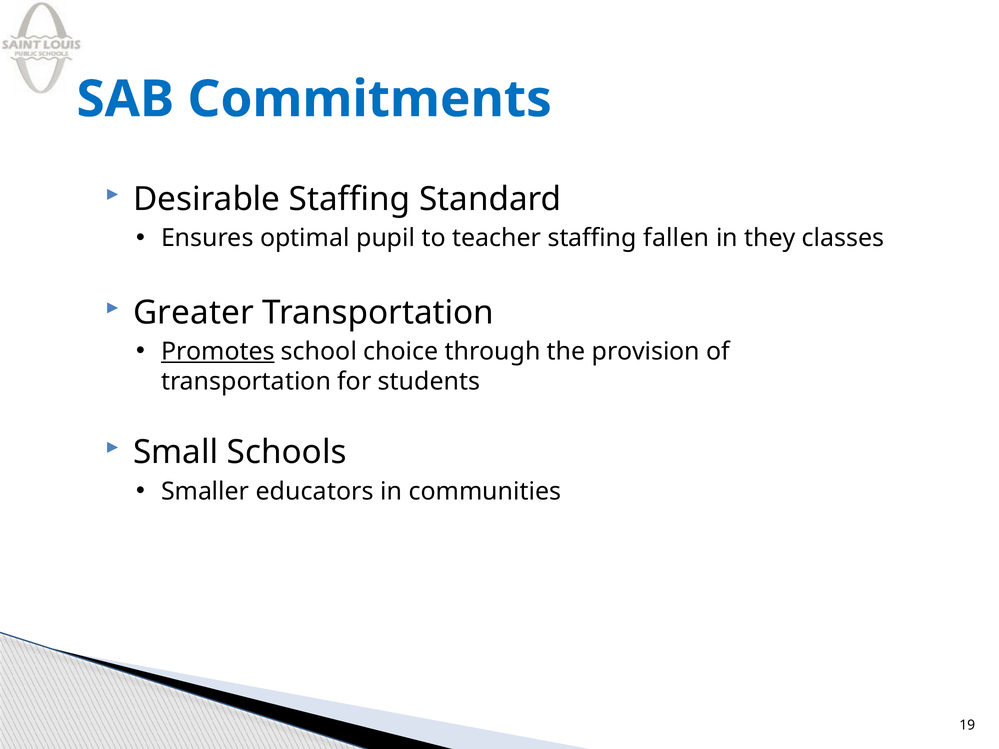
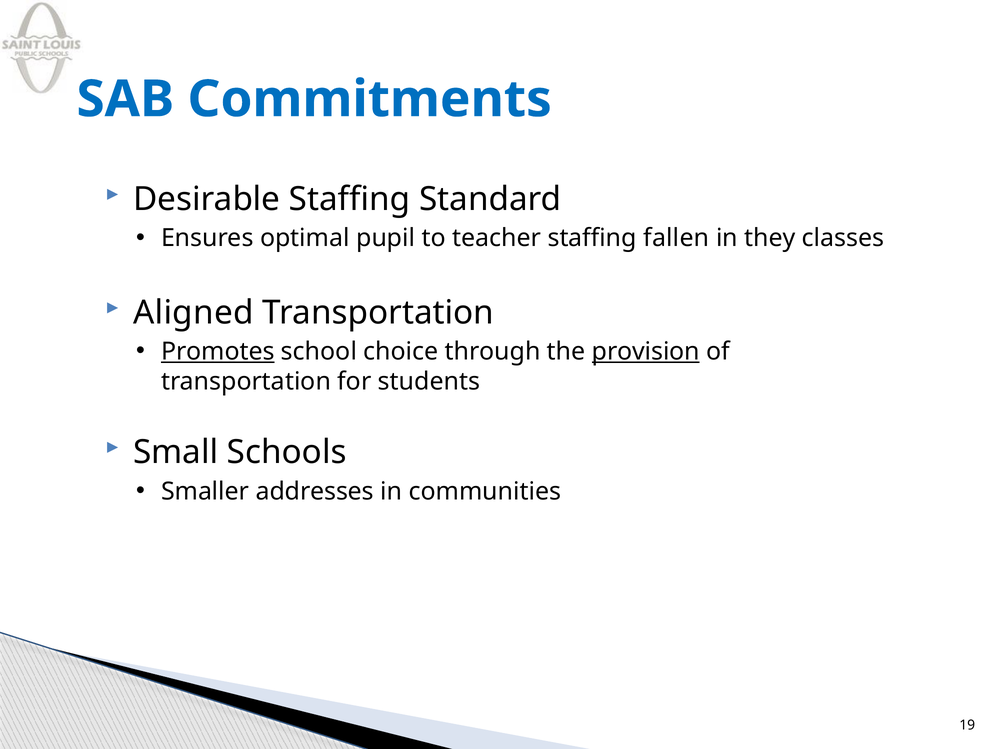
Greater: Greater -> Aligned
provision underline: none -> present
educators: educators -> addresses
